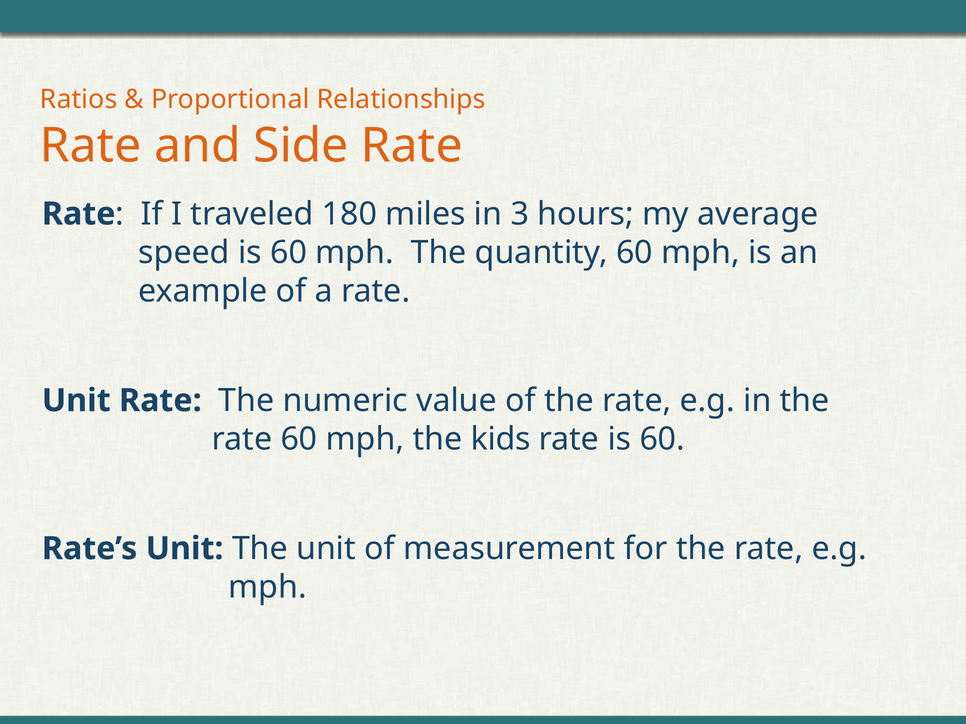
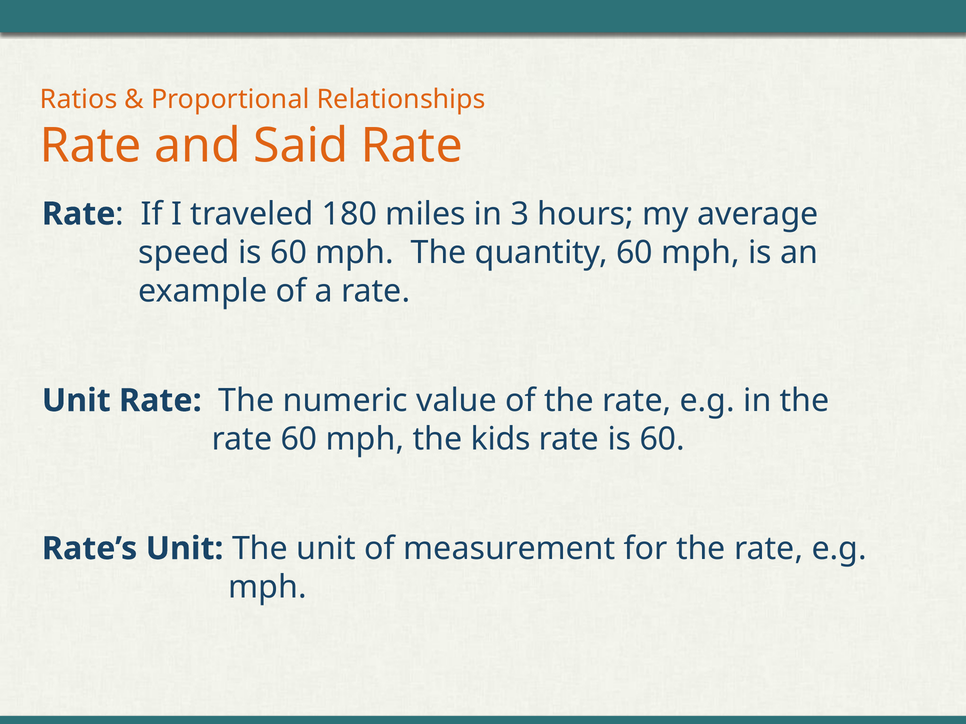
Side: Side -> Said
